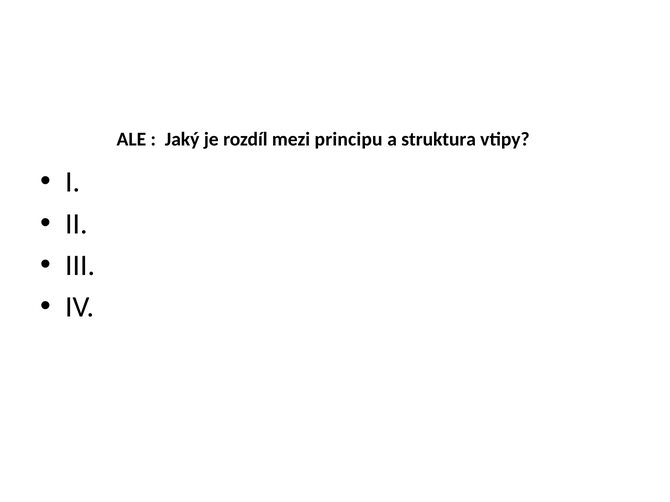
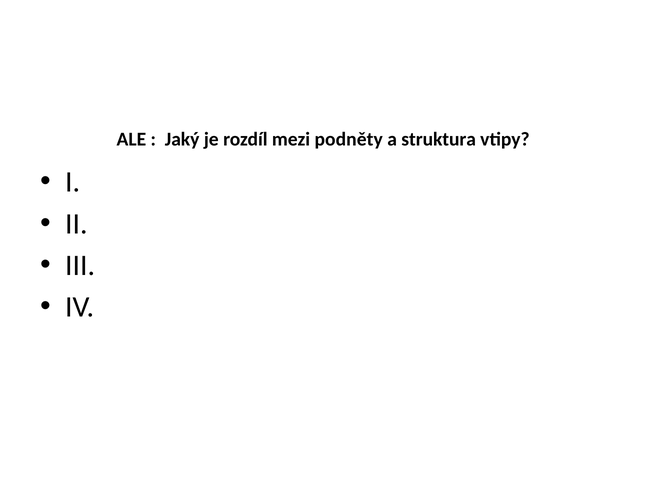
principu: principu -> podněty
